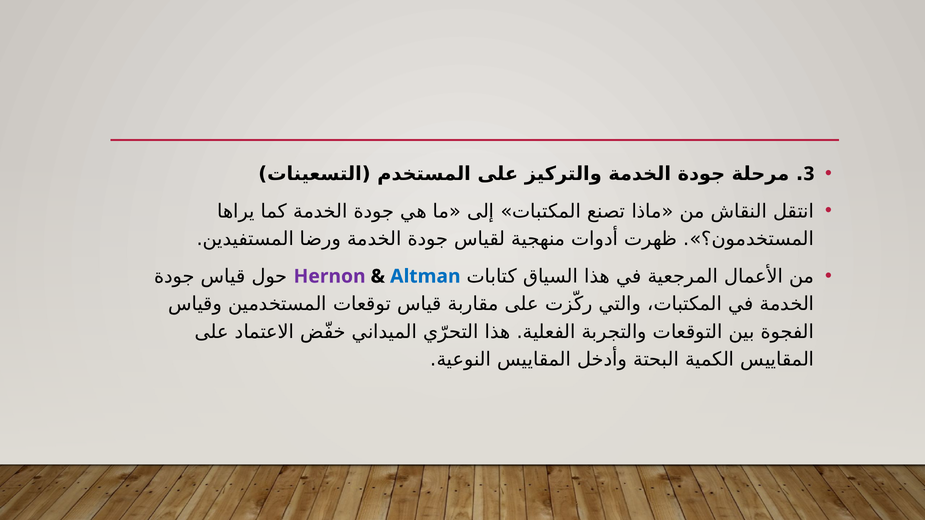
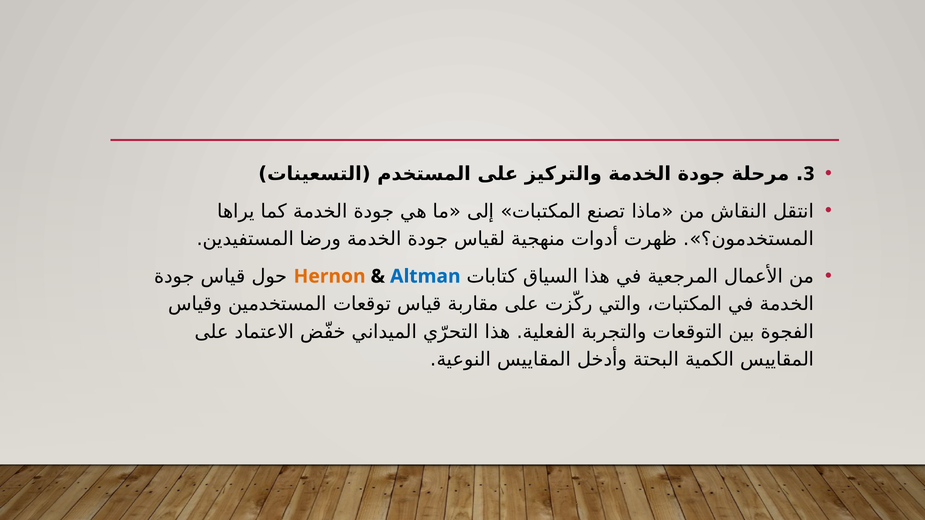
Hernon colour: purple -> orange
